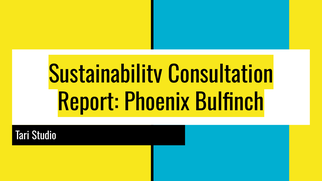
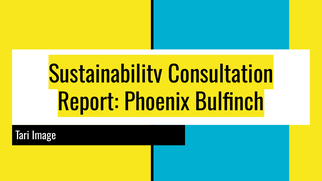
Studio: Studio -> Image
